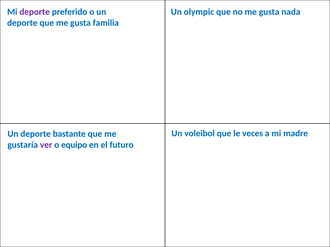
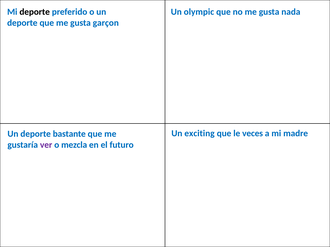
deporte at (35, 12) colour: purple -> black
familia: familia -> garçon
voleibol: voleibol -> exciting
equipo: equipo -> mezcla
